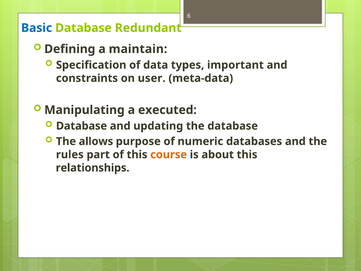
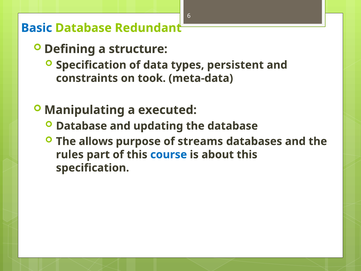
maintain: maintain -> structure
important: important -> persistent
user: user -> took
numeric: numeric -> streams
course colour: orange -> blue
relationships at (93, 168): relationships -> specification
